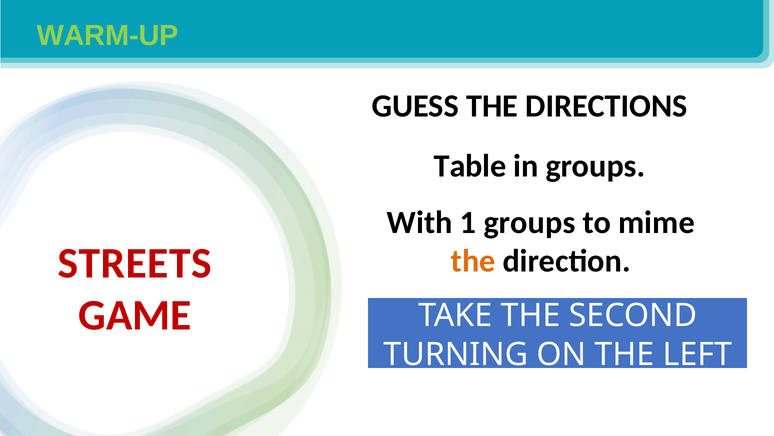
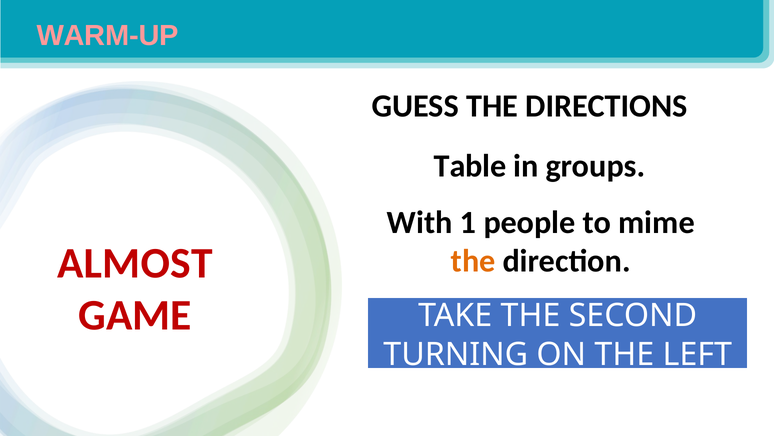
WARM-UP colour: light green -> pink
1 groups: groups -> people
STREETS: STREETS -> ALMOST
